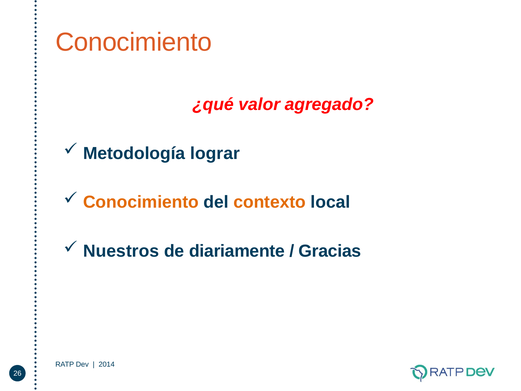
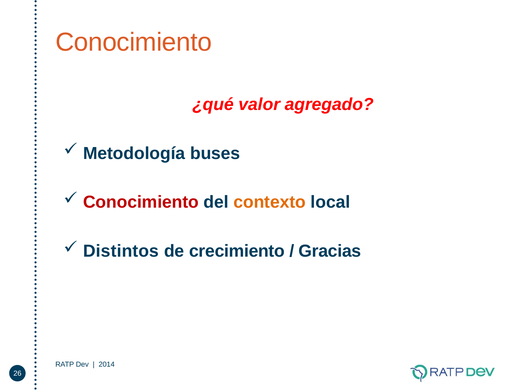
lograr: lograr -> buses
Conocimiento at (141, 202) colour: orange -> red
Nuestros: Nuestros -> Distintos
diariamente: diariamente -> crecimiento
